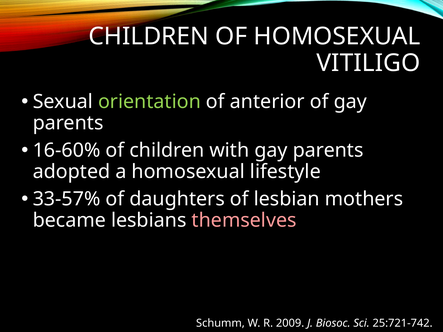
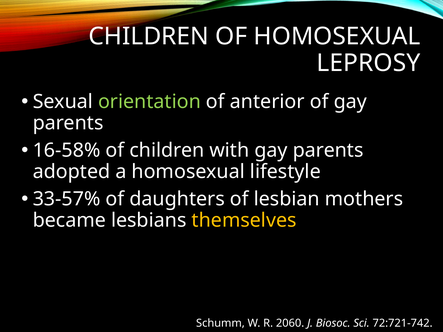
VITILIGO: VITILIGO -> LEPROSY
16-60%: 16-60% -> 16-58%
themselves colour: pink -> yellow
2009: 2009 -> 2060
25:721-742: 25:721-742 -> 72:721-742
